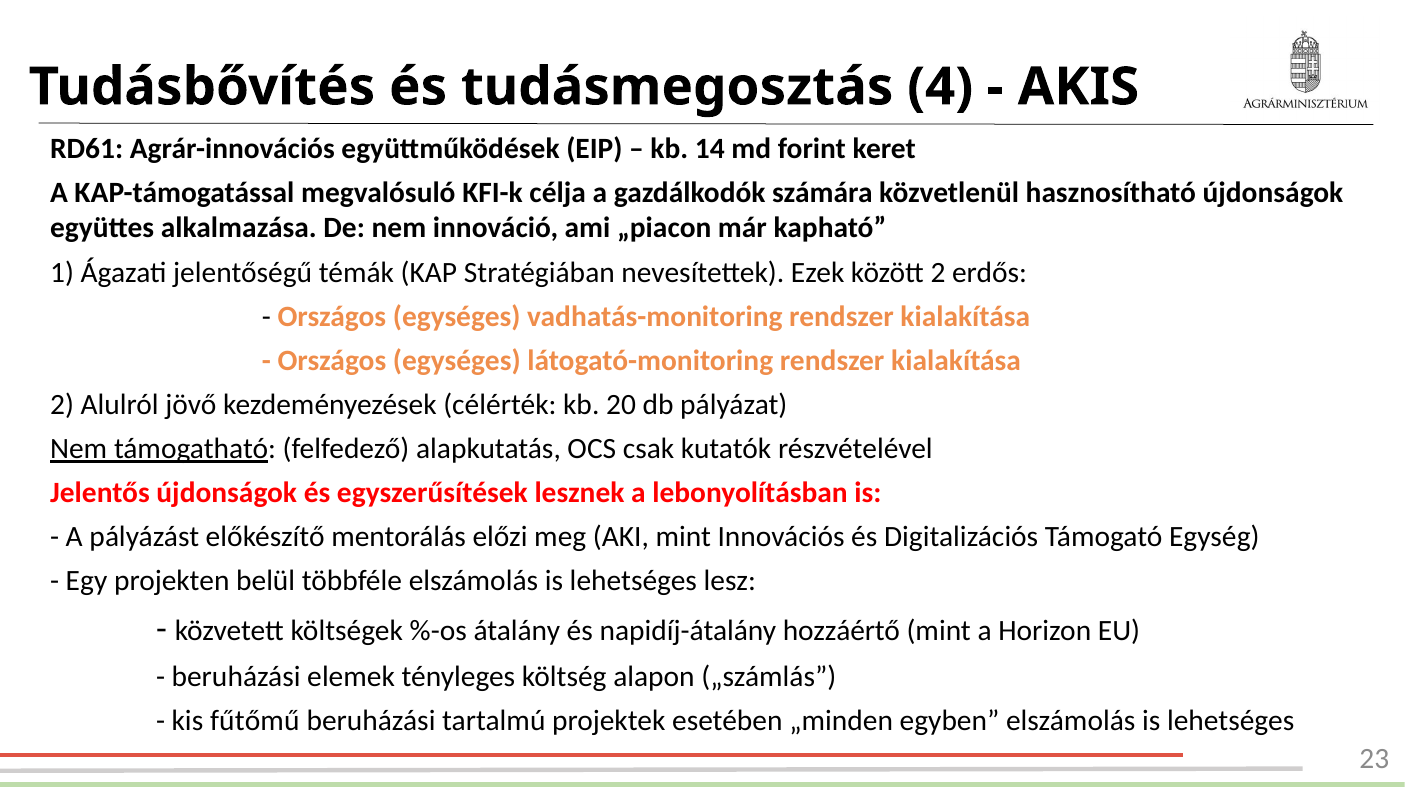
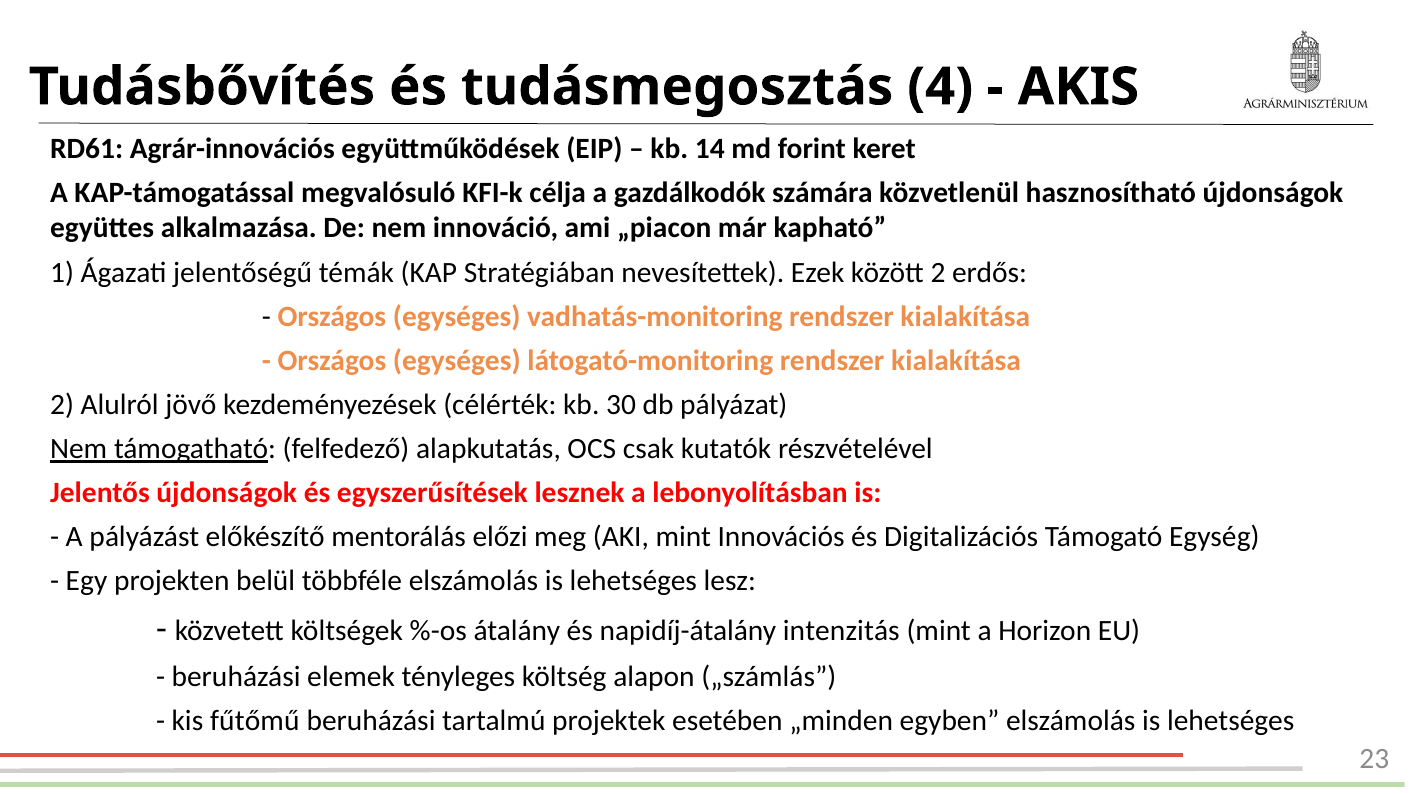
20: 20 -> 30
hozzáértő: hozzáértő -> intenzitás
